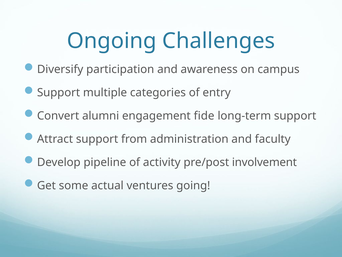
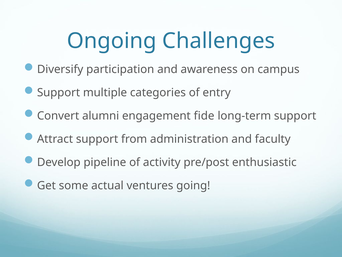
involvement: involvement -> enthusiastic
